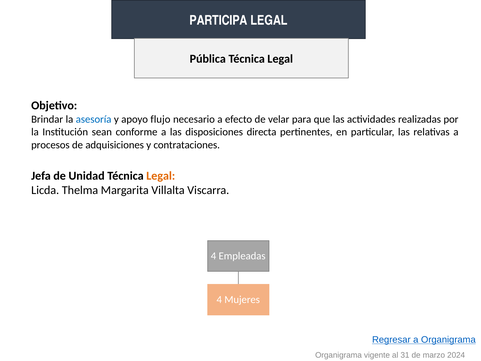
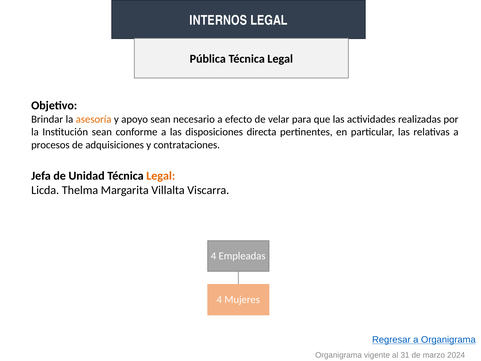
PARTICIPA: PARTICIPA -> INTERNOS
asesoría colour: blue -> orange
apoyo flujo: flujo -> sean
